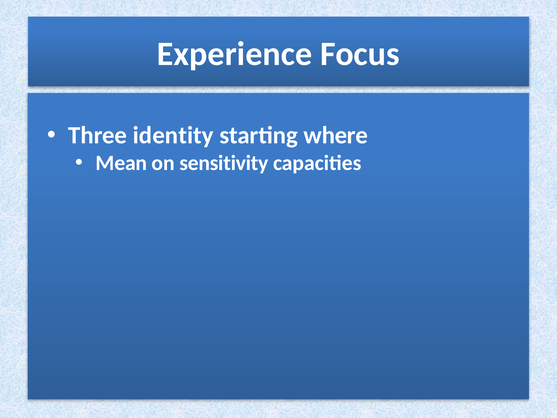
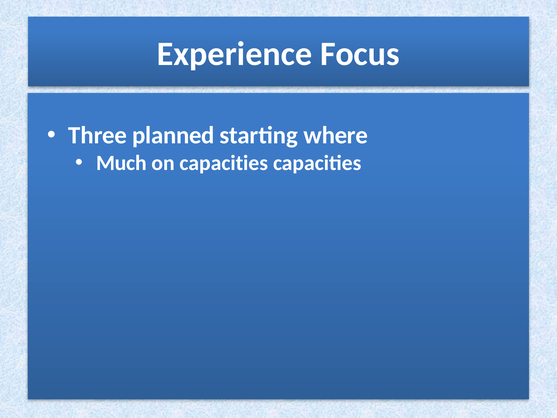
identity: identity -> planned
Mean: Mean -> Much
on sensitivity: sensitivity -> capacities
